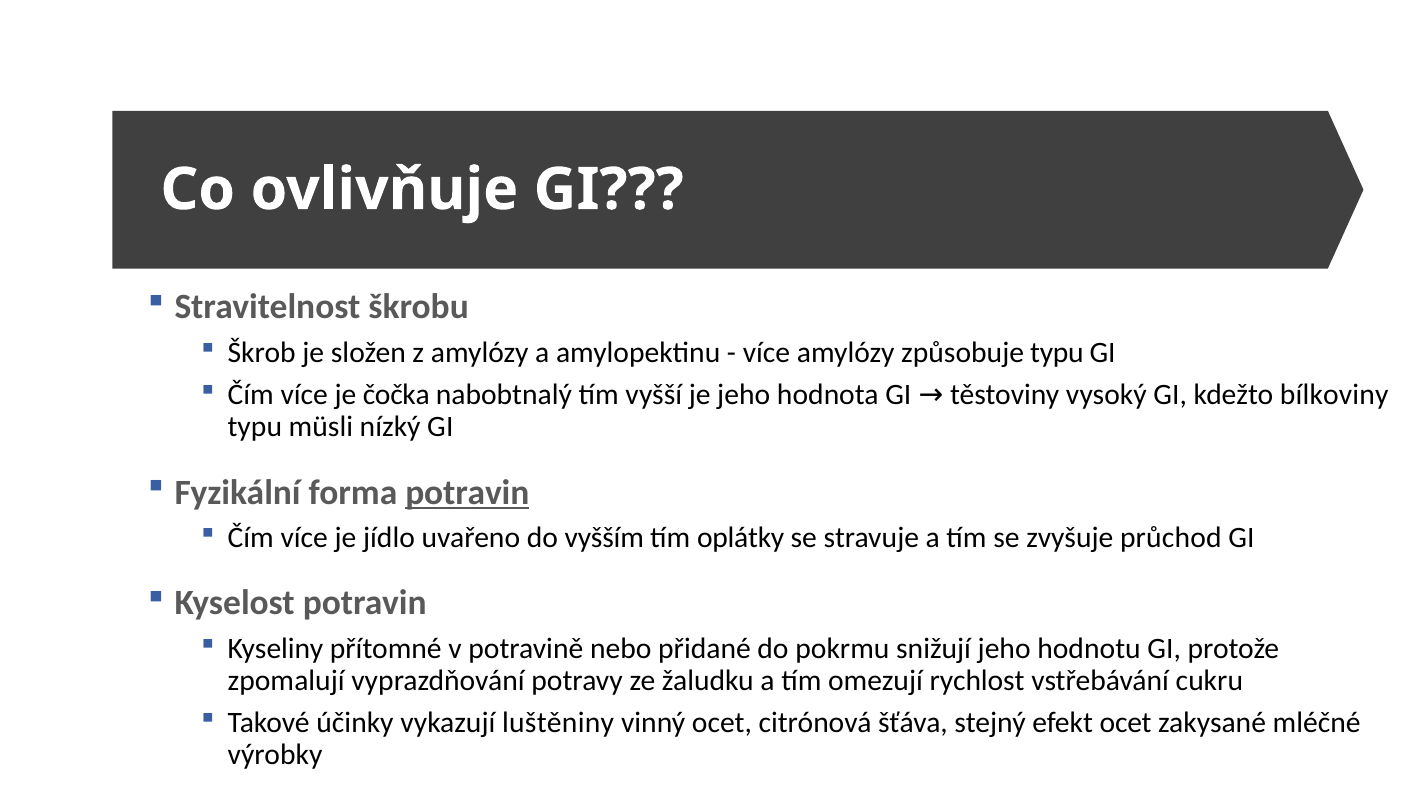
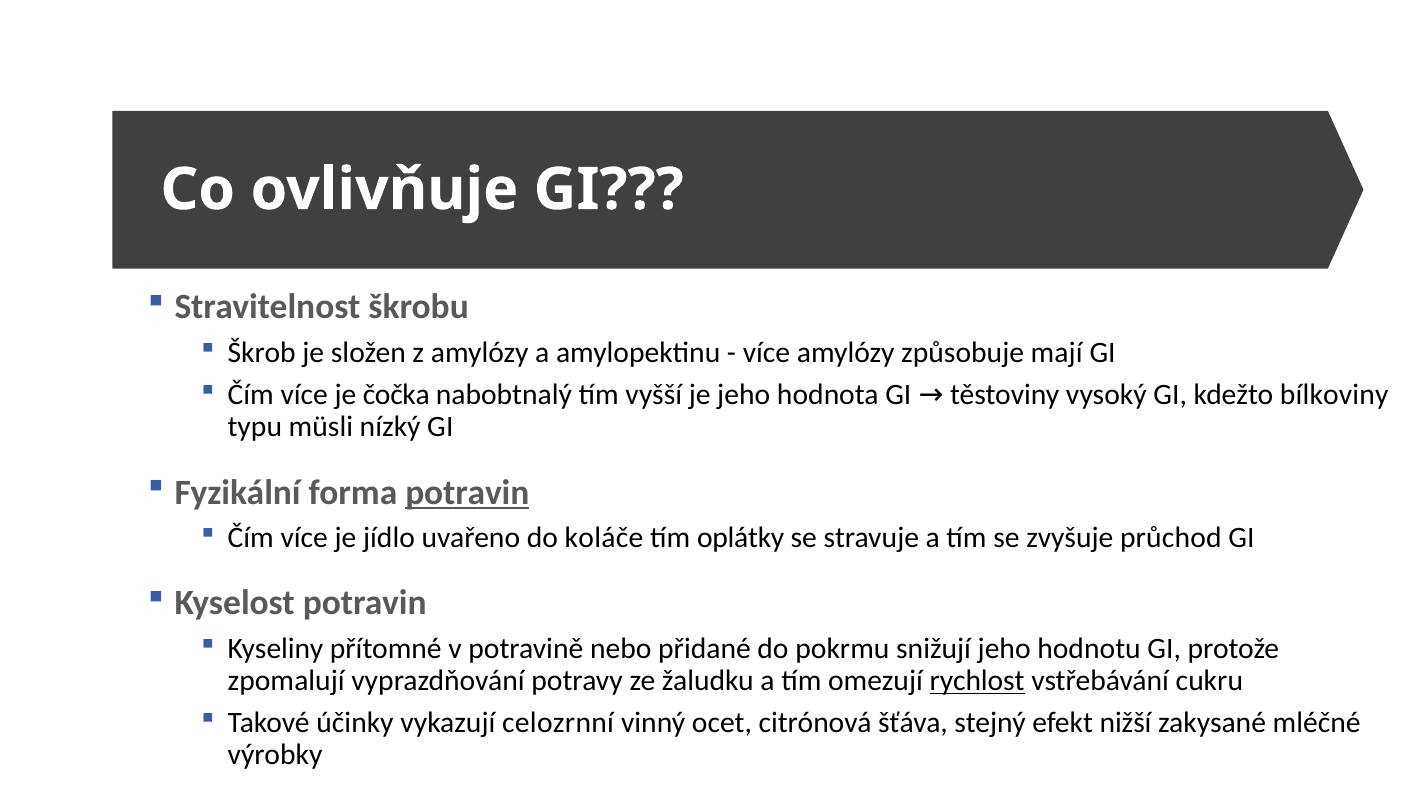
způsobuje typu: typu -> mají
vyšším: vyšším -> koláče
rychlost underline: none -> present
luštěniny: luštěniny -> celozrnní
efekt ocet: ocet -> nižší
